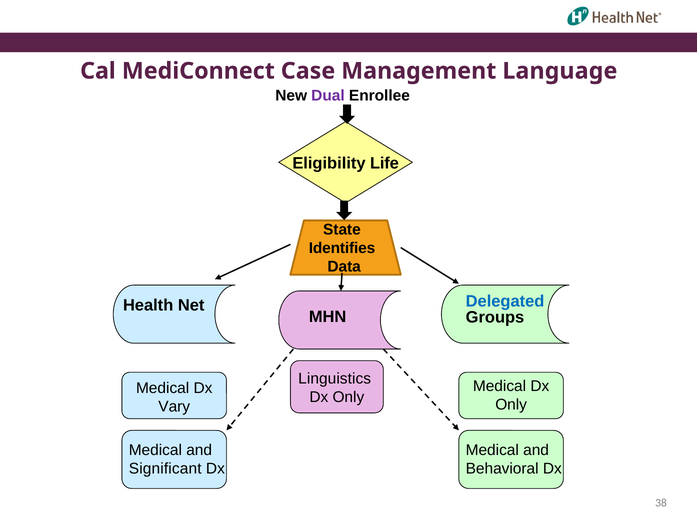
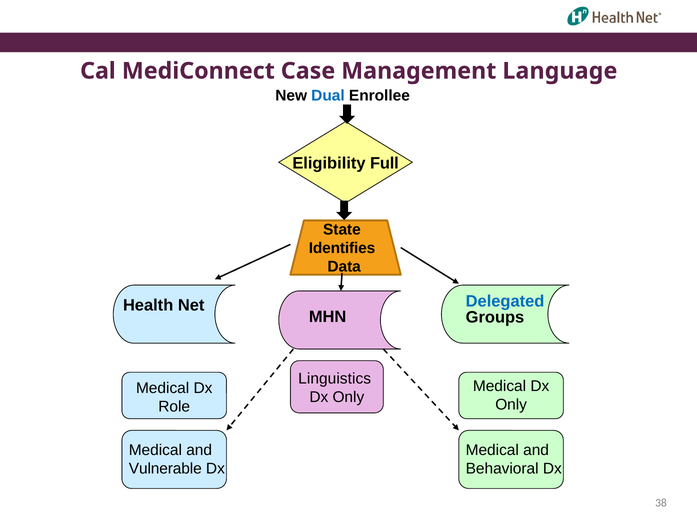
Dual colour: purple -> blue
Life: Life -> Full
Vary: Vary -> Role
Significant: Significant -> Vulnerable
